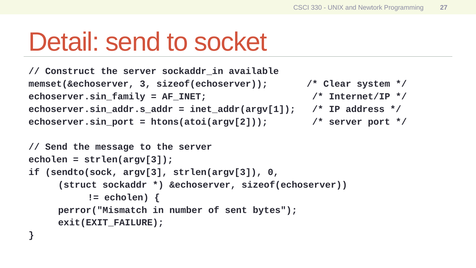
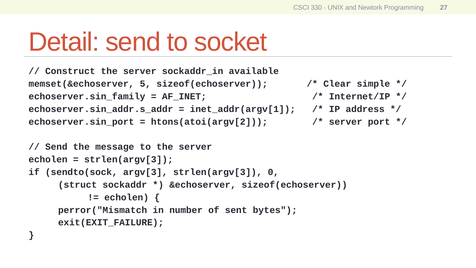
3: 3 -> 5
system: system -> simple
